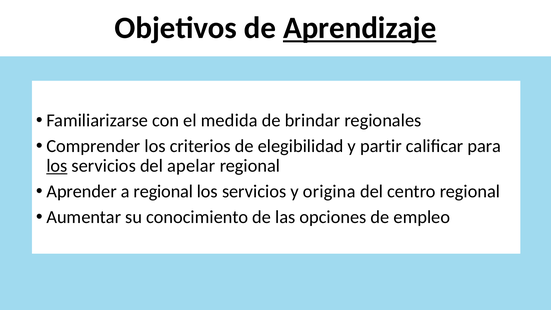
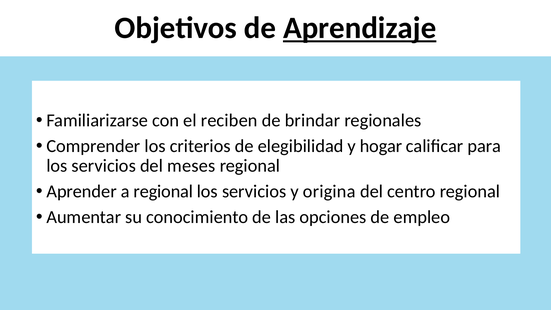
medida: medida -> reciben
partir: partir -> hogar
los at (57, 166) underline: present -> none
apelar: apelar -> meses
